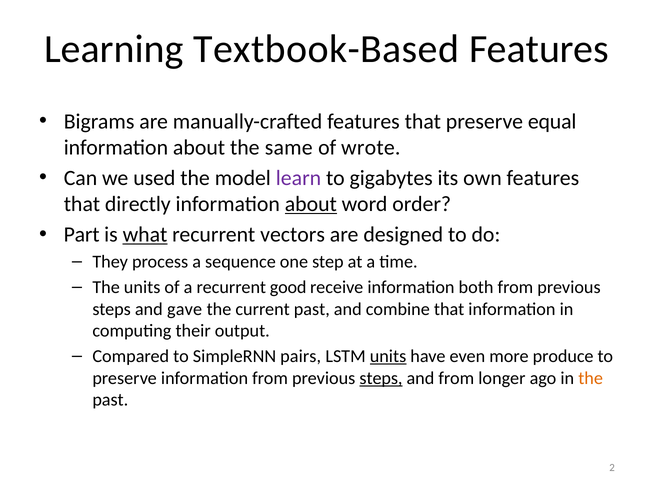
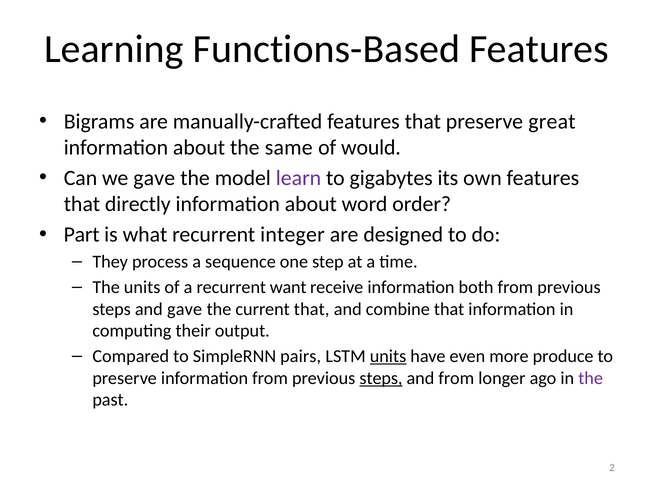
Textbook-Based: Textbook-Based -> Functions-Based
equal: equal -> great
wrote: wrote -> would
we used: used -> gave
about at (311, 204) underline: present -> none
what underline: present -> none
vectors: vectors -> integer
good: good -> want
current past: past -> that
the at (591, 378) colour: orange -> purple
